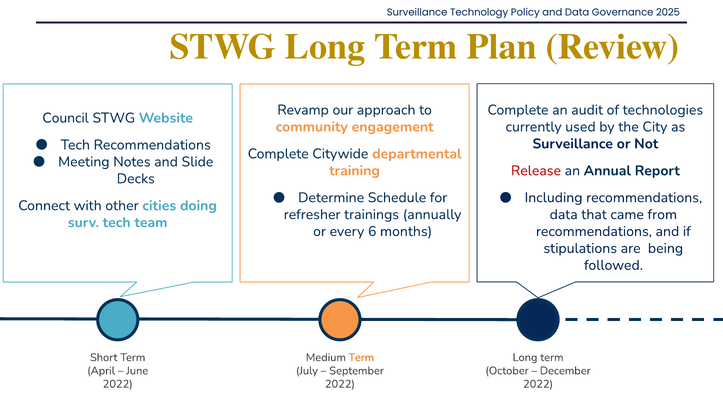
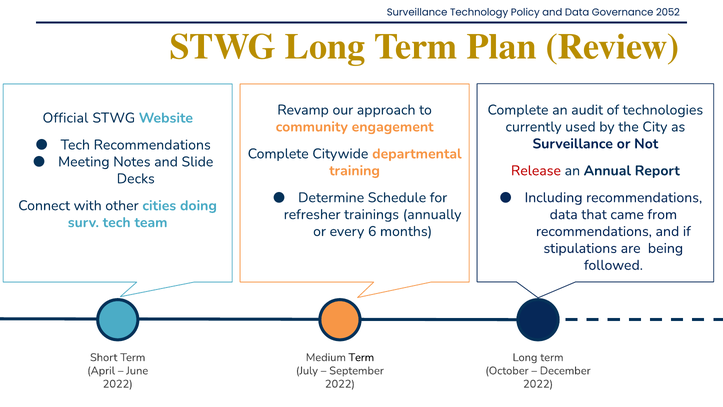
2025: 2025 -> 2052
Council: Council -> Official
Term at (361, 357) colour: orange -> black
